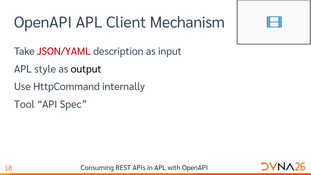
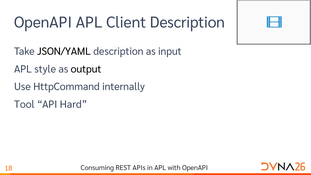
Client Mechanism: Mechanism -> Description
JSON/YAML colour: red -> black
Spec: Spec -> Hard
